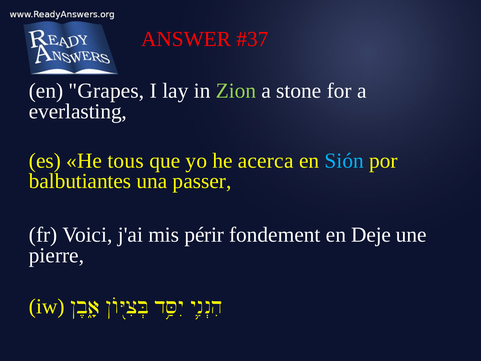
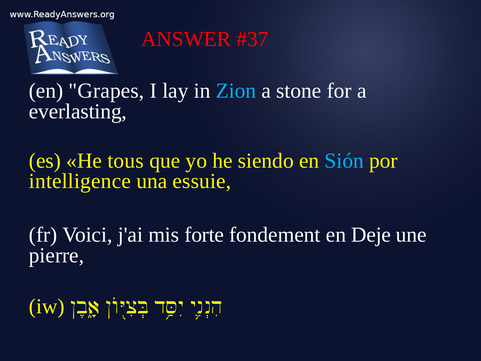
Zion colour: light green -> light blue
acerca: acerca -> siendo
balbutiantes: balbutiantes -> intelligence
passer: passer -> essuie
périr: périr -> forte
